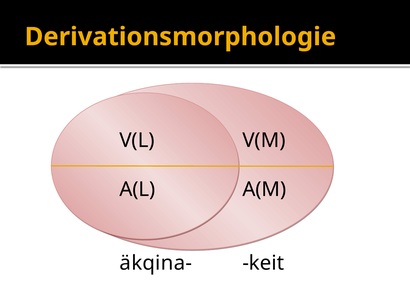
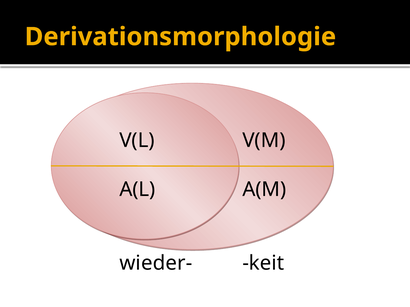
äkqina-: äkqina- -> wieder-
